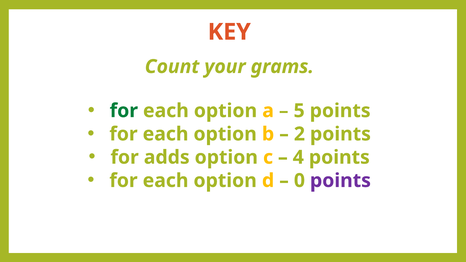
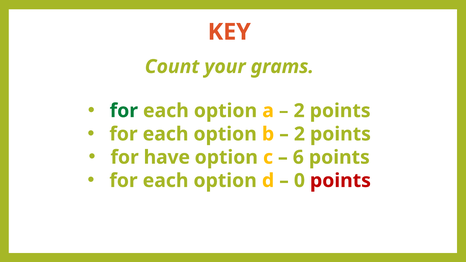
5 at (299, 111): 5 -> 2
adds: adds -> have
4: 4 -> 6
points at (340, 181) colour: purple -> red
